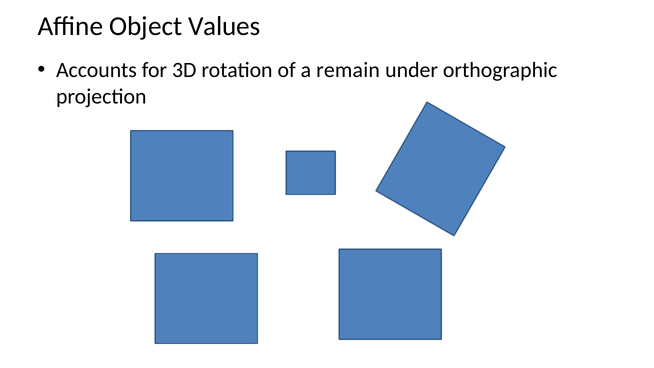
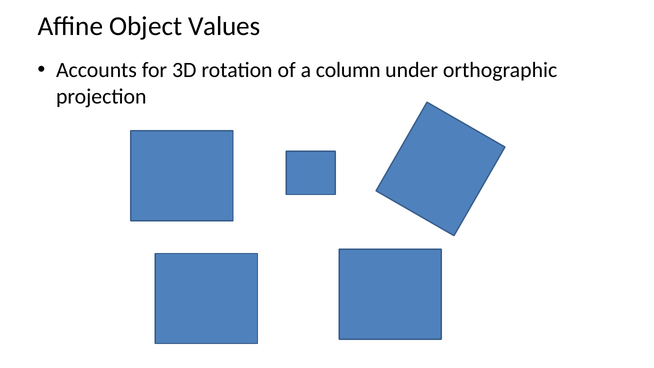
remain: remain -> column
